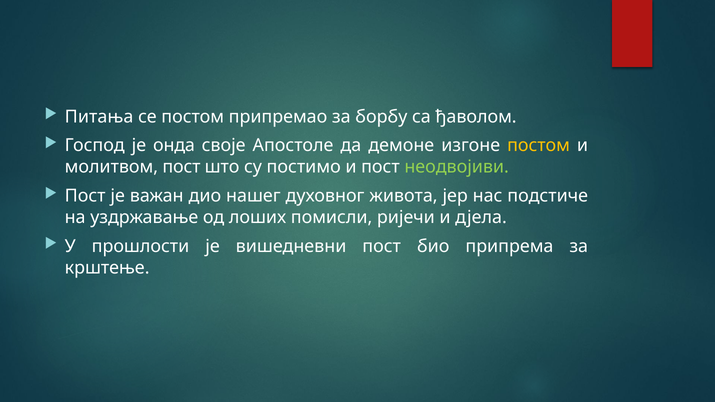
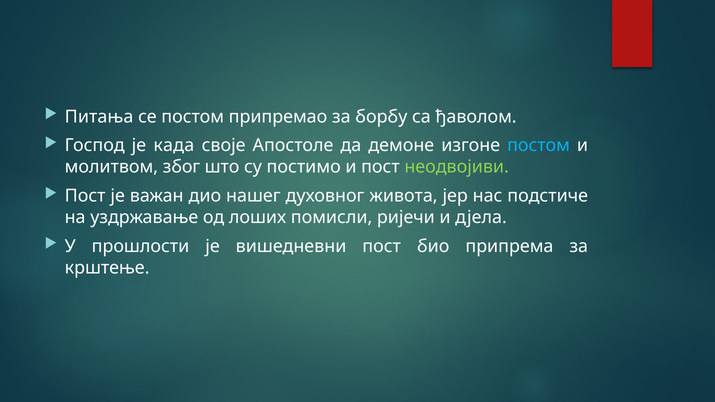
онда: онда -> када
постом at (539, 146) colour: yellow -> light blue
молитвом пост: пост -> због
